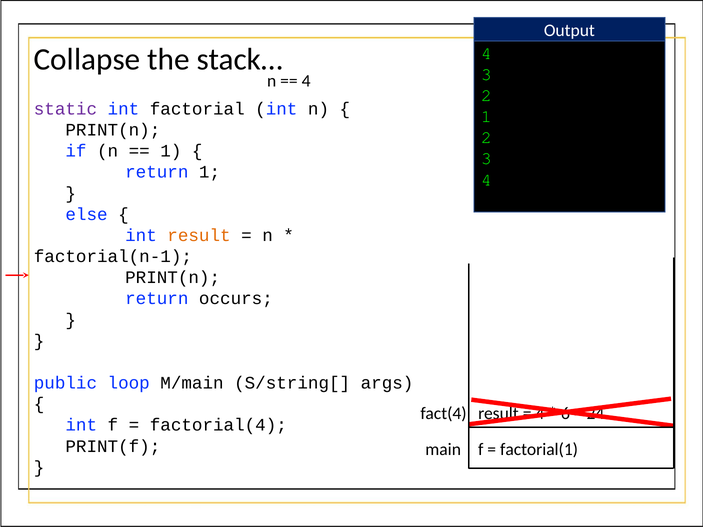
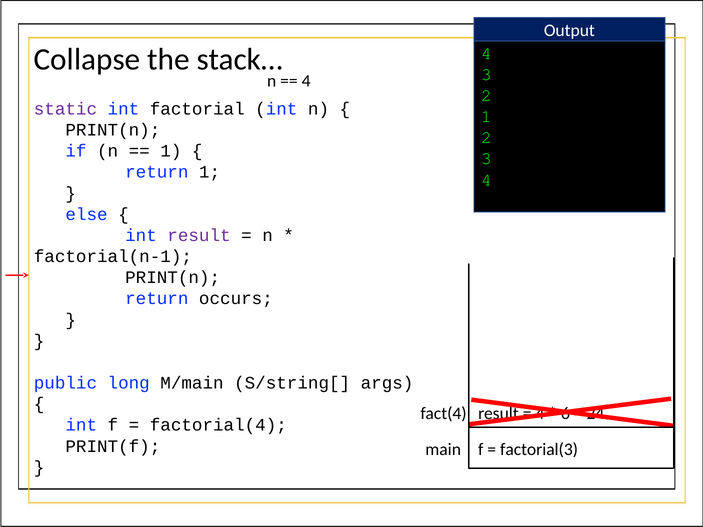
result at (199, 236) colour: orange -> purple
loop: loop -> long
factorial(1: factorial(1 -> factorial(3
